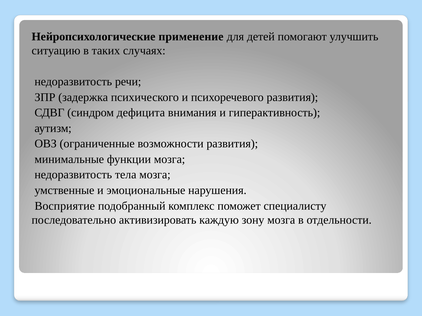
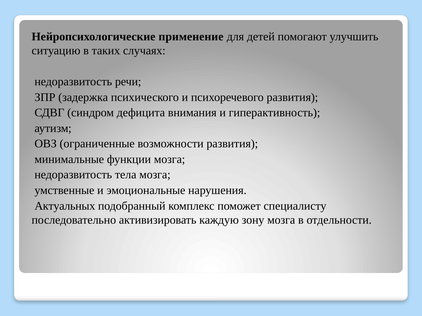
Восприятие: Восприятие -> Актуальных
